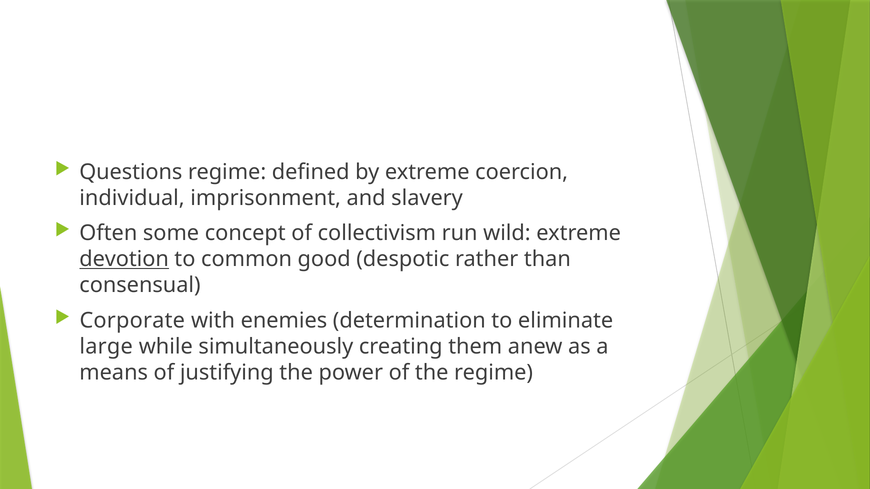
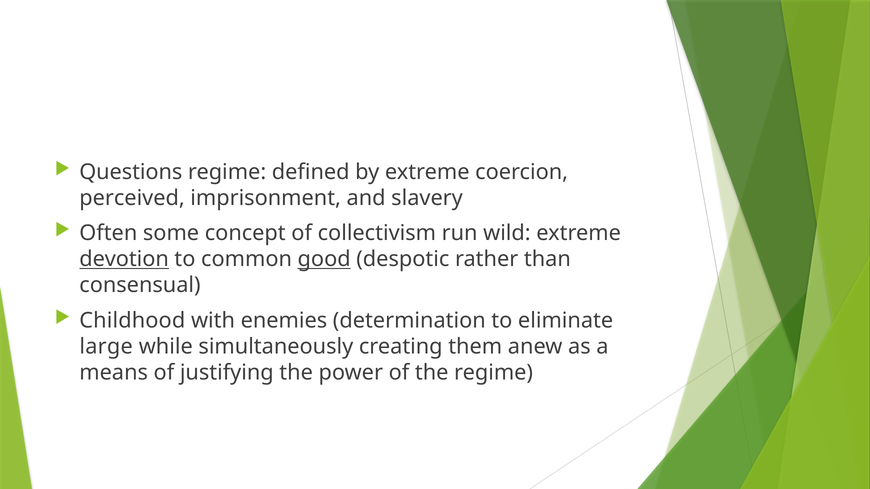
individual: individual -> perceived
good underline: none -> present
Corporate: Corporate -> Childhood
